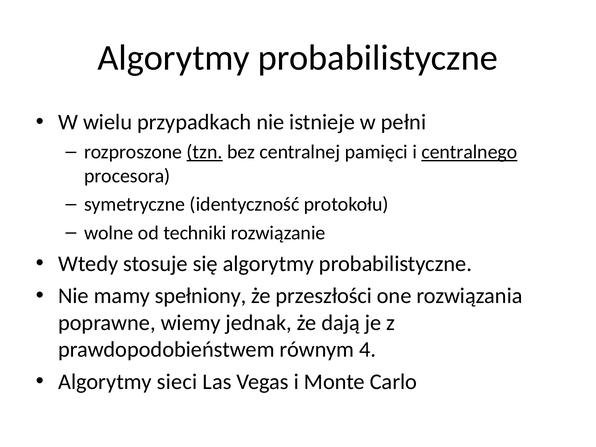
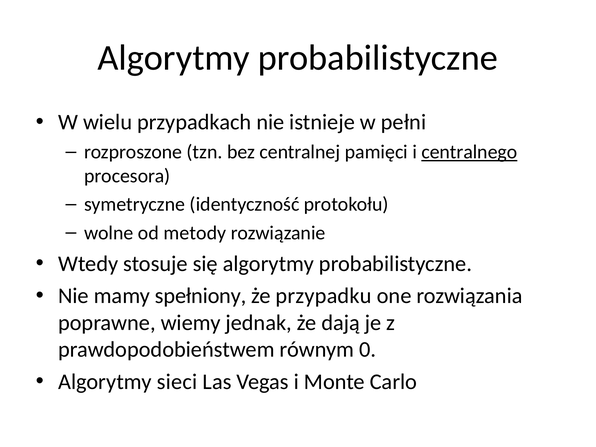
tzn underline: present -> none
techniki: techniki -> metody
przeszłości: przeszłości -> przypadku
4: 4 -> 0
